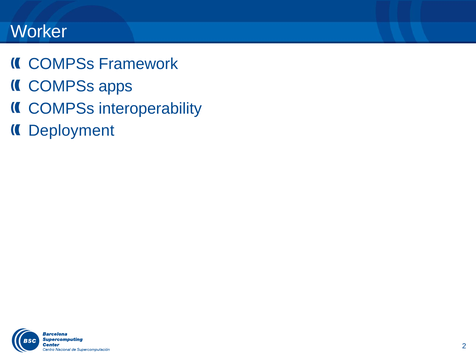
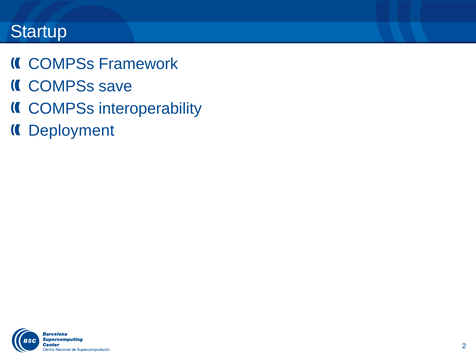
Worker: Worker -> Startup
apps: apps -> save
